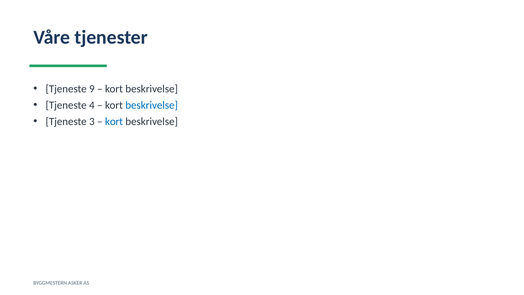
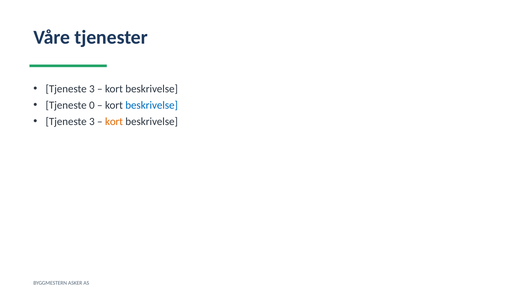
9 at (92, 89): 9 -> 3
4: 4 -> 0
kort at (114, 122) colour: blue -> orange
